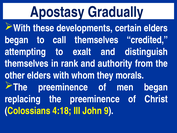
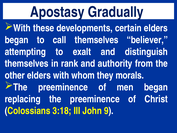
credited: credited -> believer
4:18: 4:18 -> 3:18
